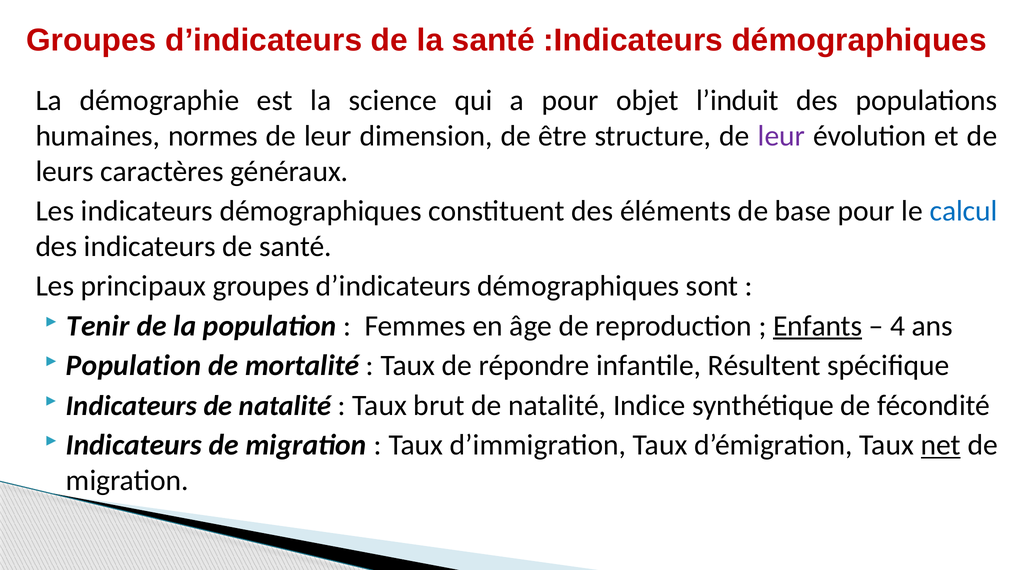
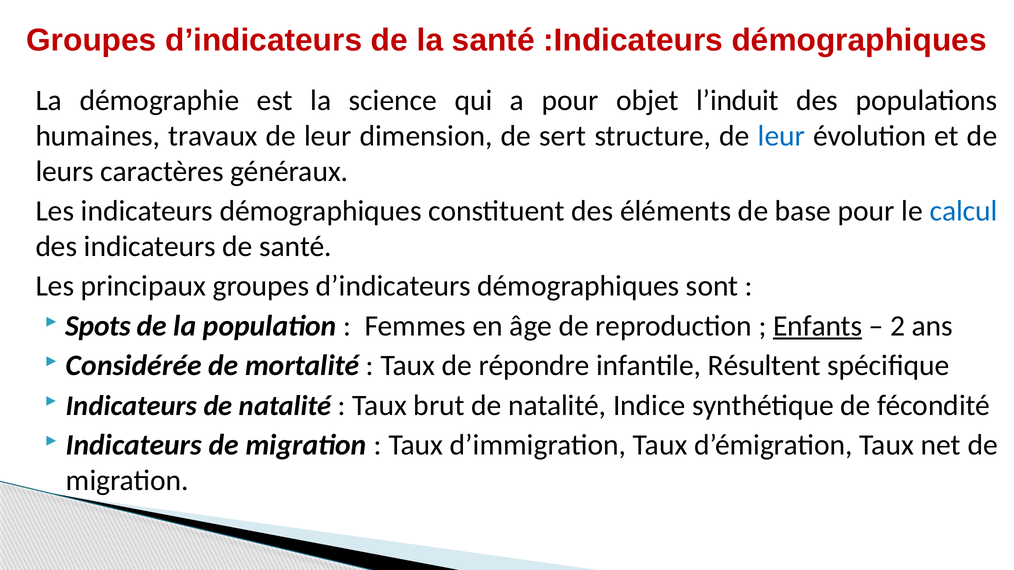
normes: normes -> travaux
être: être -> sert
leur at (781, 136) colour: purple -> blue
Tenir: Tenir -> Spots
4: 4 -> 2
Population at (134, 366): Population -> Considérée
net underline: present -> none
